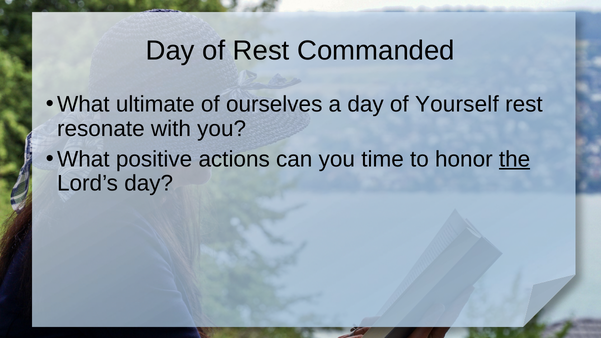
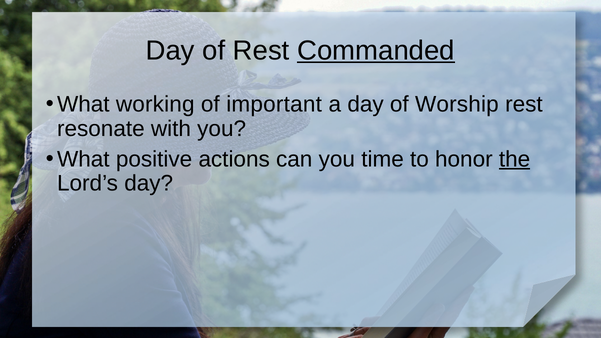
Commanded underline: none -> present
ultimate: ultimate -> working
ourselves: ourselves -> important
Yourself: Yourself -> Worship
